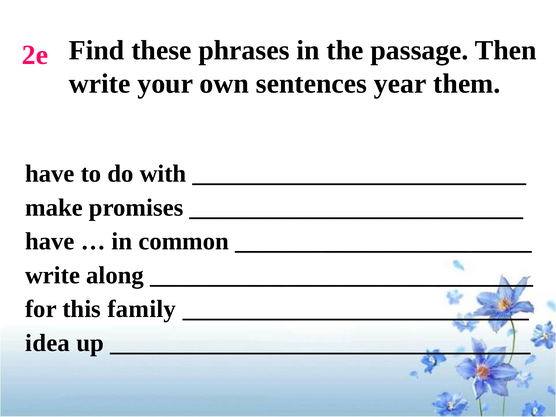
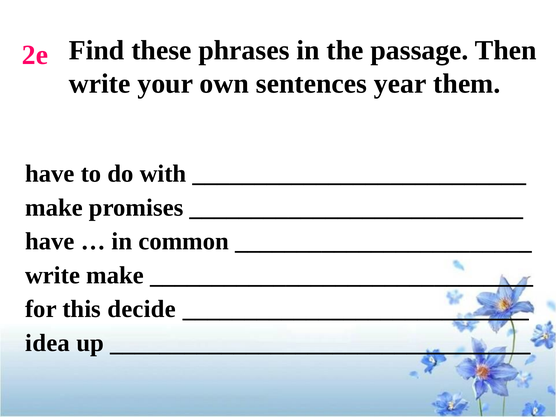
write along: along -> make
family: family -> decide
